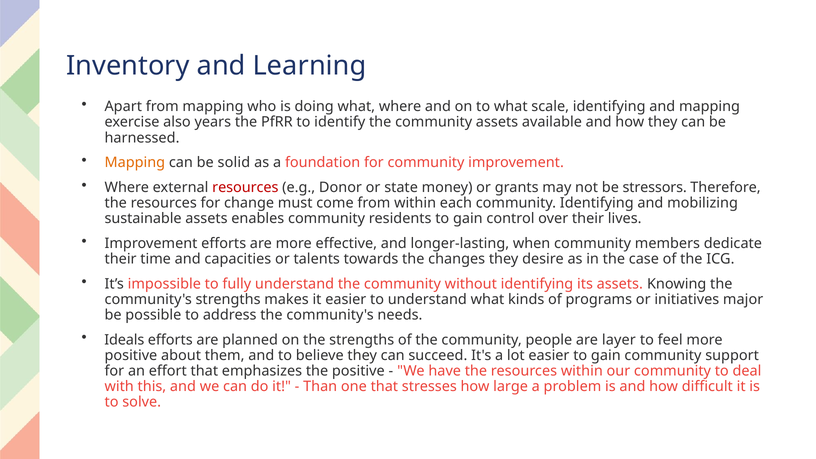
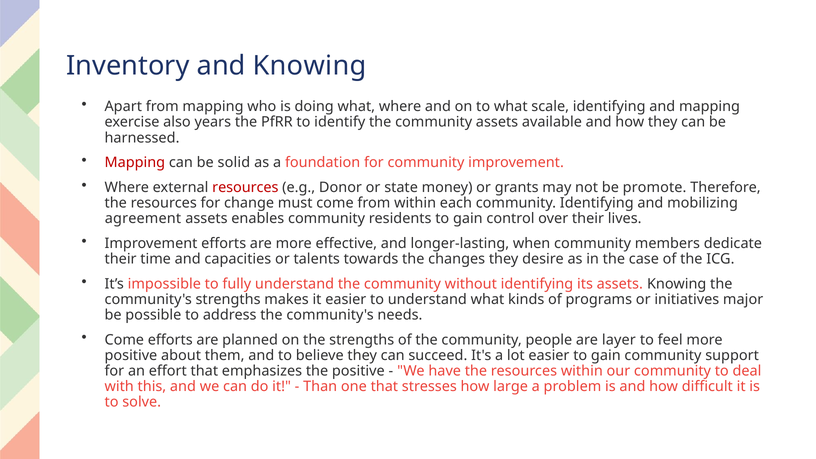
and Learning: Learning -> Knowing
Mapping at (135, 163) colour: orange -> red
stressors: stressors -> promote
sustainable: sustainable -> agreement
Ideals at (124, 340): Ideals -> Come
